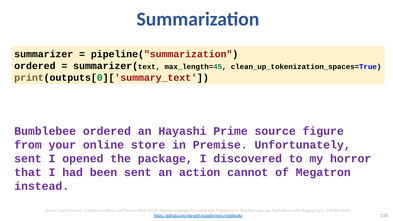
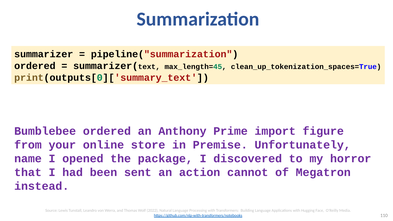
Hayashi: Hayashi -> Anthony
Prime source: source -> import
sent at (28, 159): sent -> name
